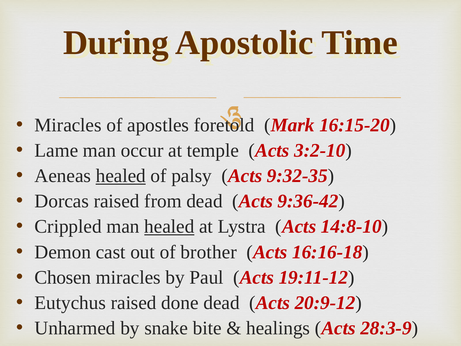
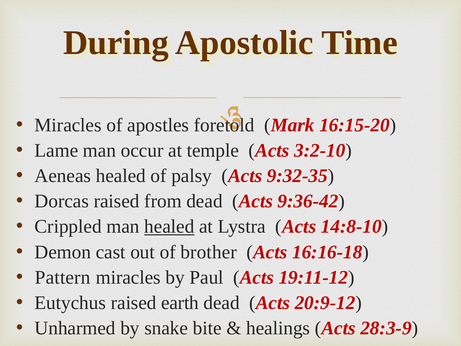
healed at (121, 176) underline: present -> none
Chosen: Chosen -> Pattern
done: done -> earth
